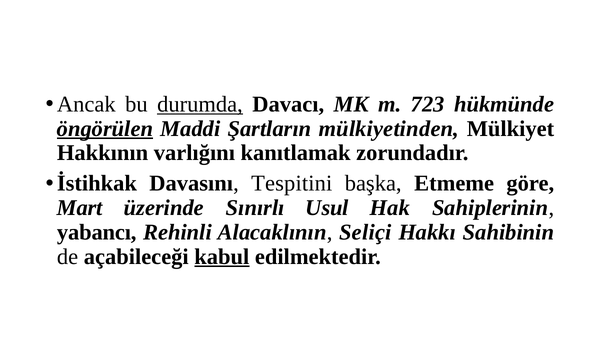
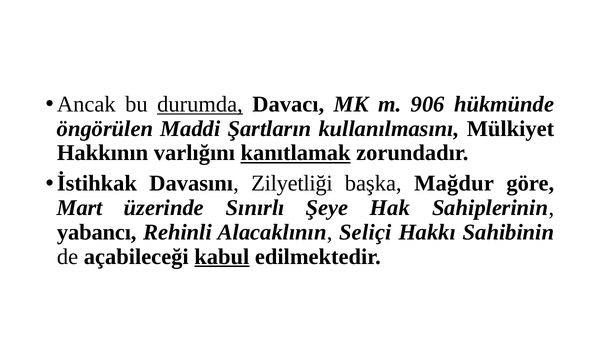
723: 723 -> 906
öngörülen underline: present -> none
mülkiyetinden: mülkiyetinden -> kullanılmasını
kanıtlamak underline: none -> present
Tespitini: Tespitini -> Zilyetliği
Etmeme: Etmeme -> Mağdur
Usul: Usul -> Şeye
